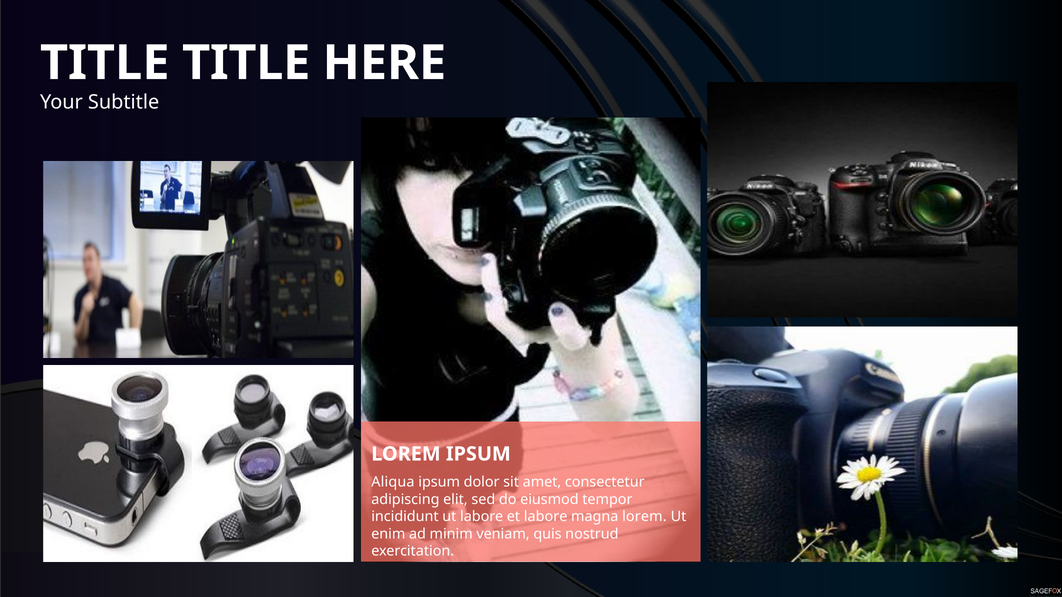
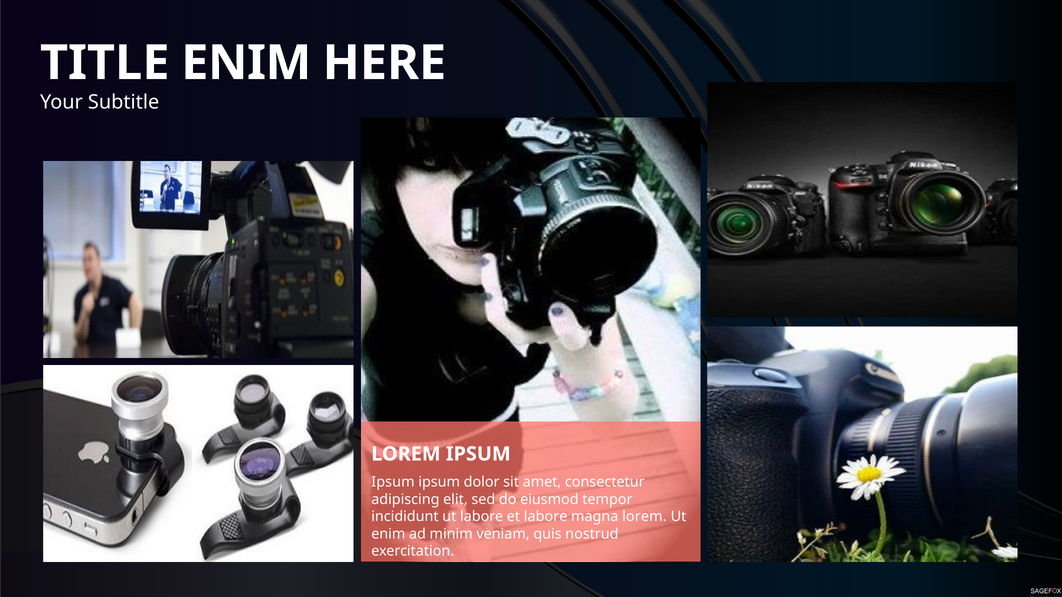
TITLE at (246, 63): TITLE -> ENIM
Aliqua at (393, 482): Aliqua -> Ipsum
